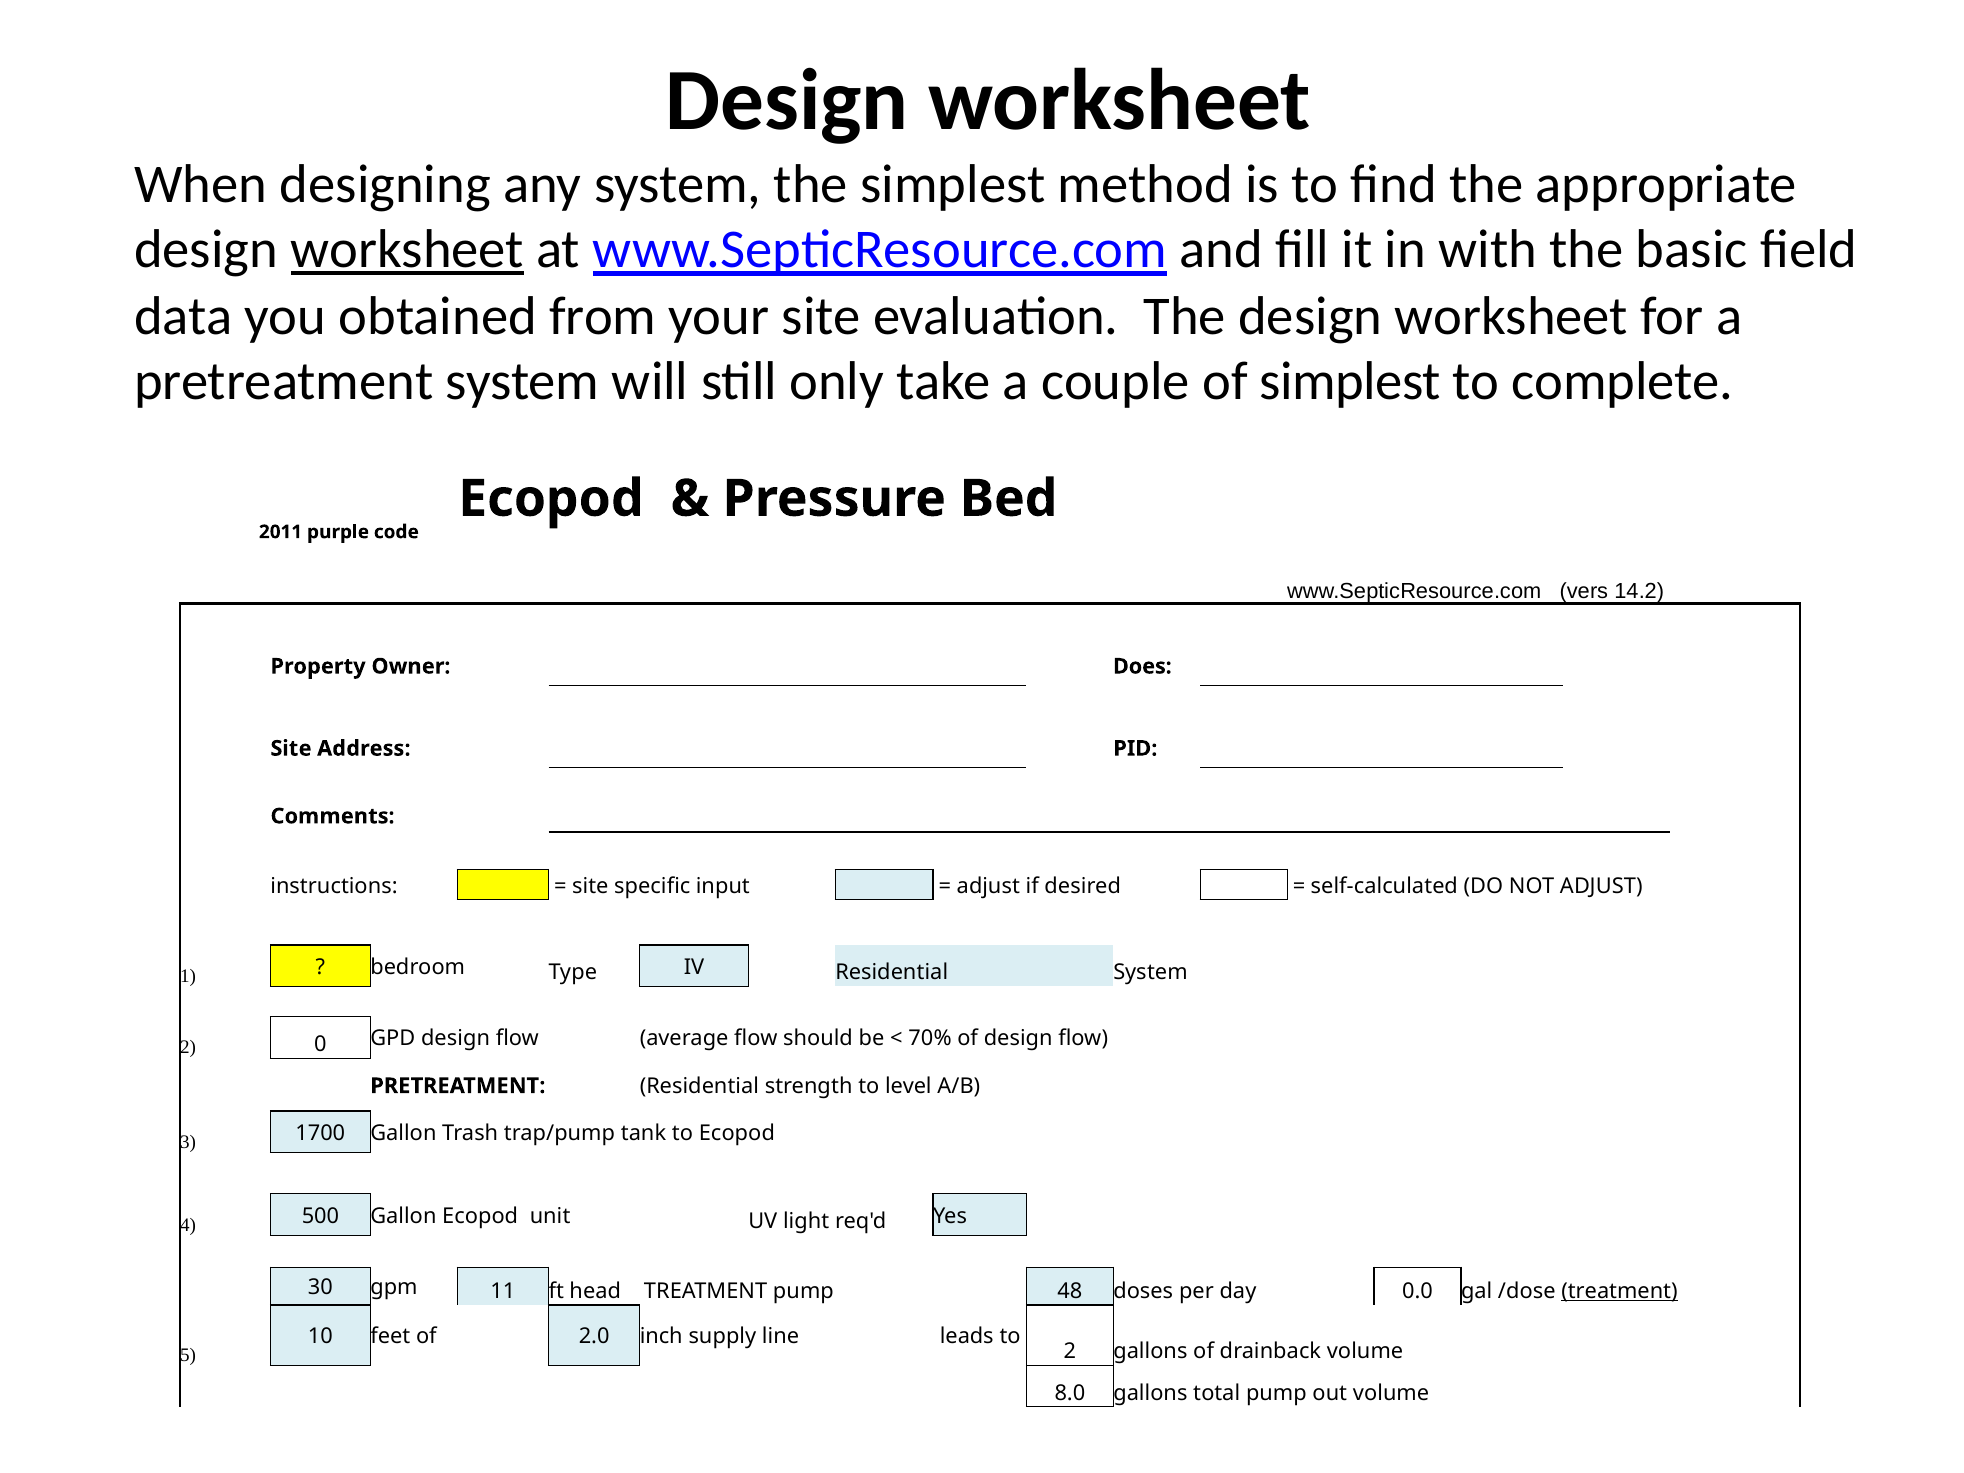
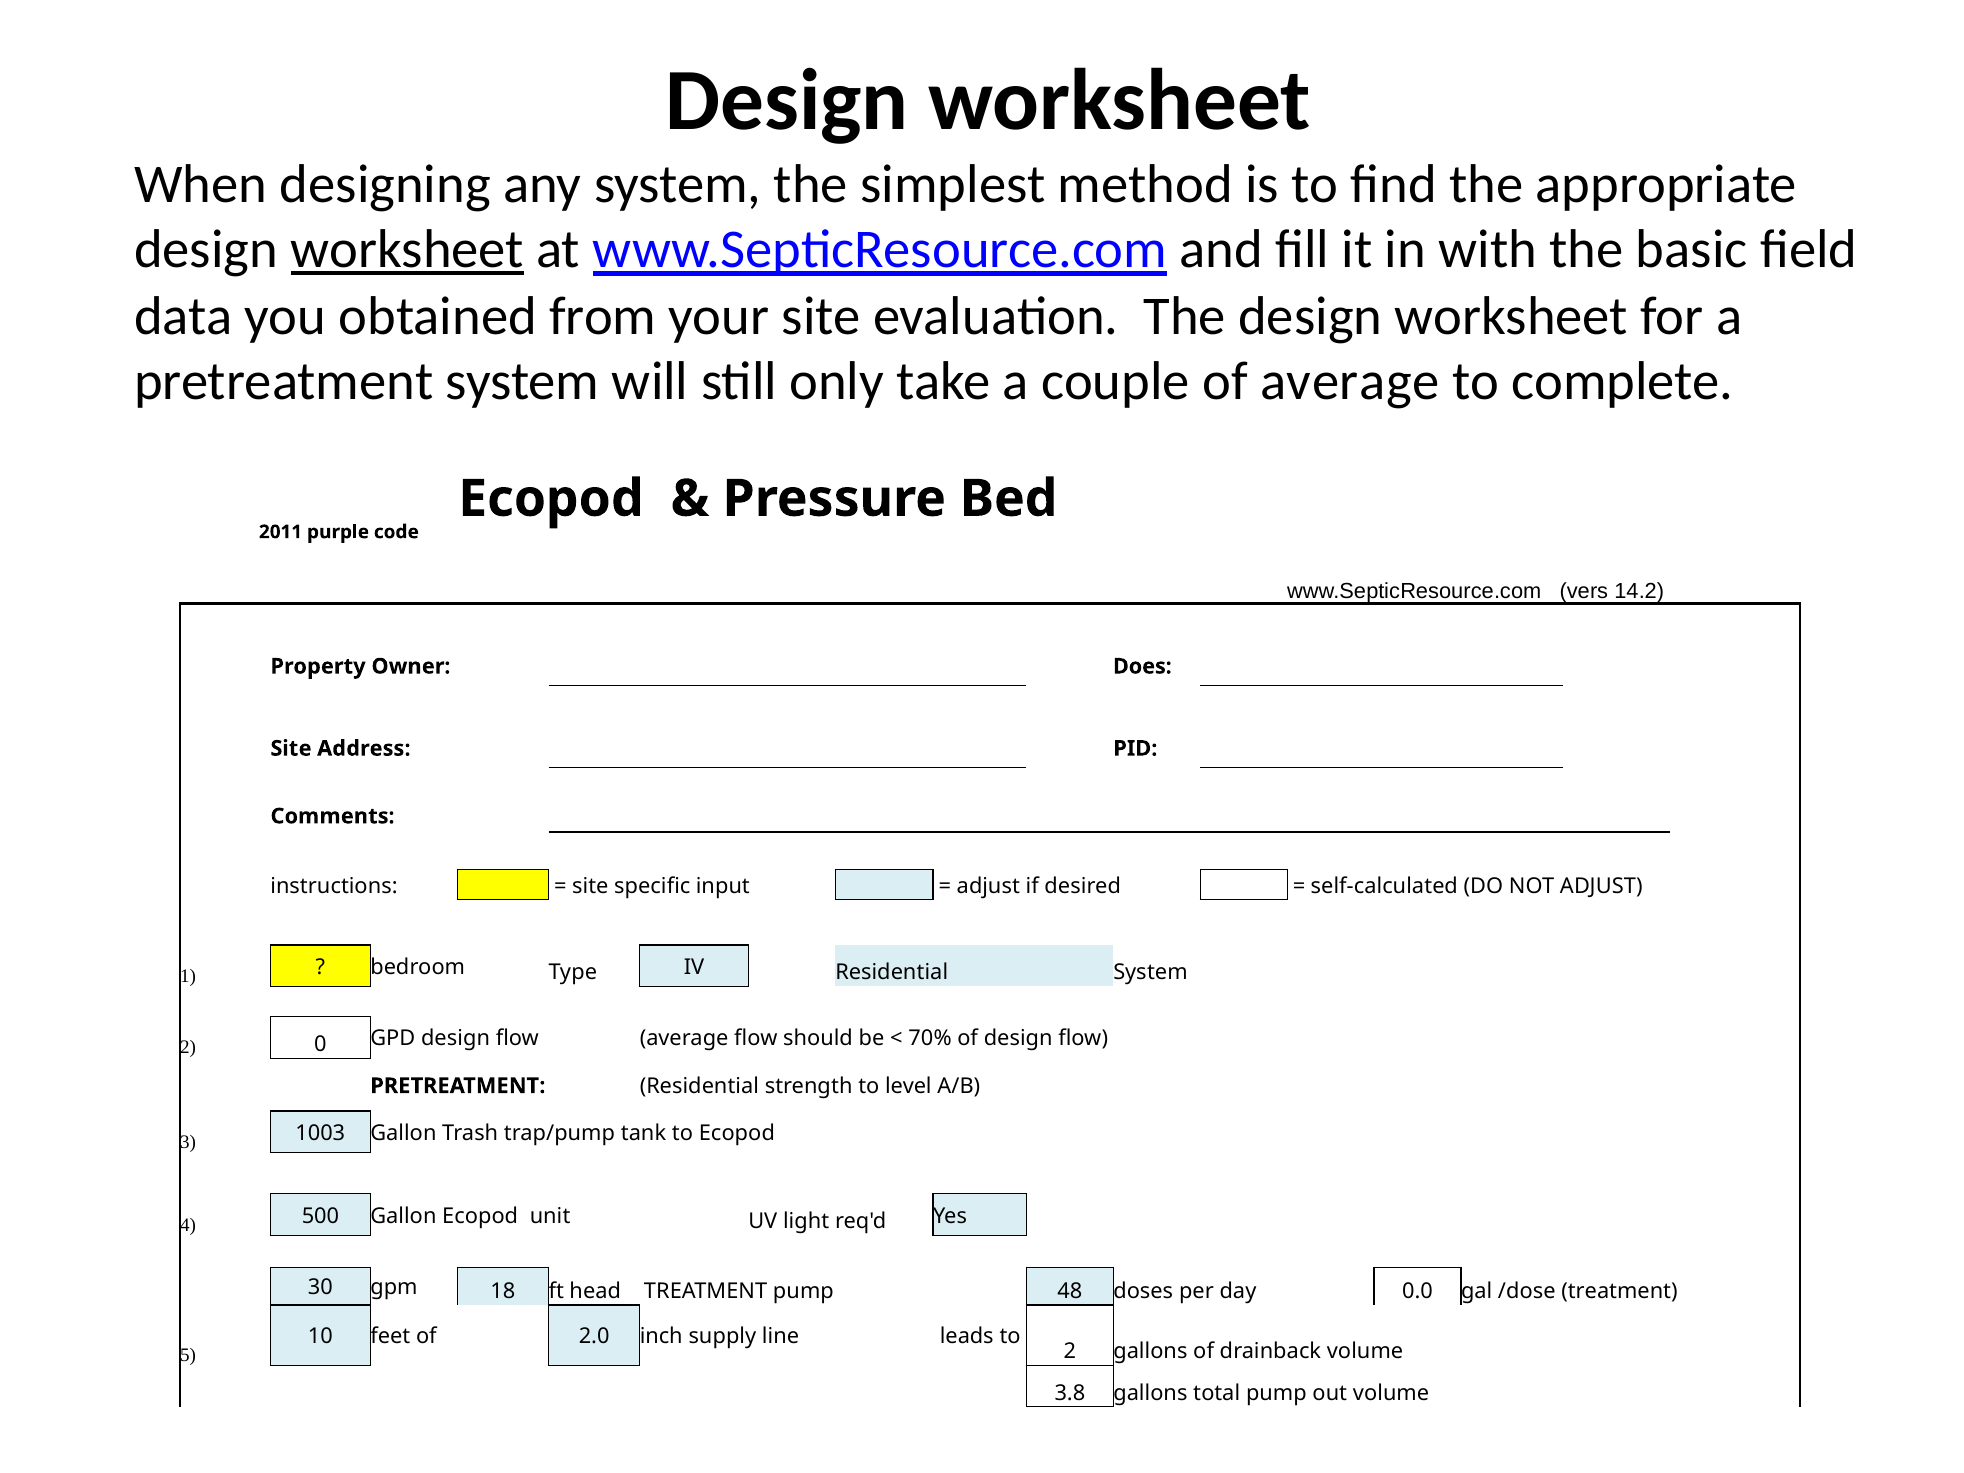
of simplest: simplest -> average
1700: 1700 -> 1003
11: 11 -> 18
treatment at (1619, 1291) underline: present -> none
8.0: 8.0 -> 3.8
